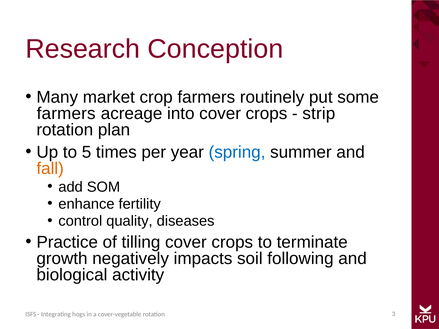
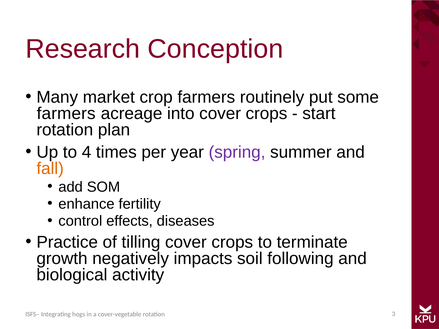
strip: strip -> start
5: 5 -> 4
spring colour: blue -> purple
quality: quality -> effects
